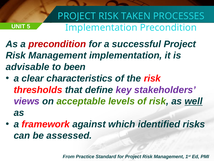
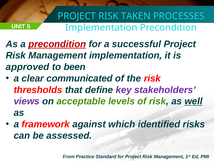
precondition at (57, 44) underline: none -> present
advisable: advisable -> approved
characteristics: characteristics -> communicated
